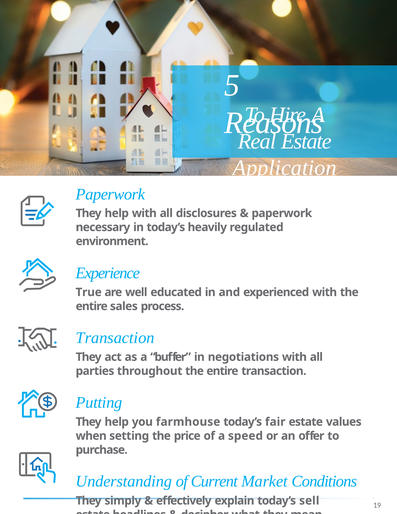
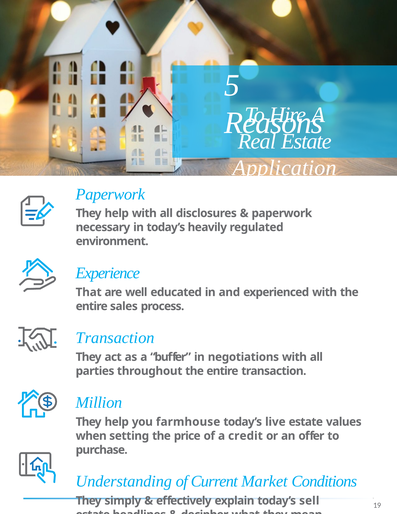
True: True -> That
Putting: Putting -> Million
fair: fair -> live
speed: speed -> credit
